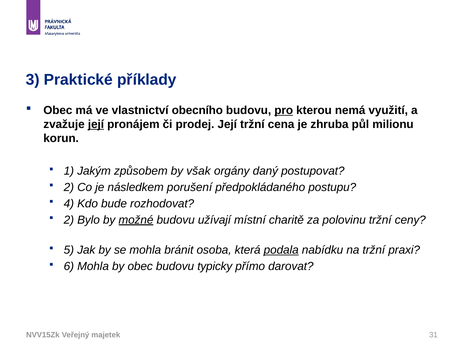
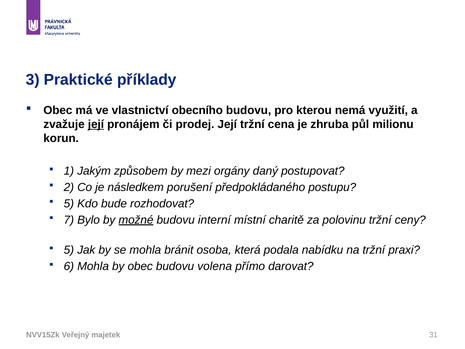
pro underline: present -> none
však: však -> mezi
4 at (69, 203): 4 -> 5
2 at (69, 220): 2 -> 7
užívají: užívají -> interní
podala underline: present -> none
typicky: typicky -> volena
